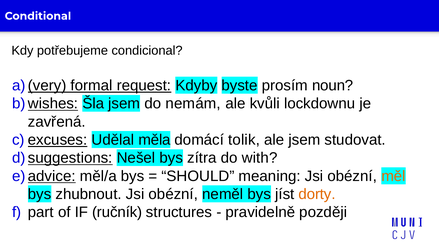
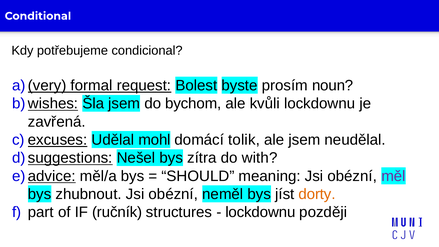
Kdyby: Kdyby -> Bolest
nemám: nemám -> bychom
měla: měla -> mohl
studovat: studovat -> neudělal
měl colour: orange -> purple
pravidelně at (260, 212): pravidelně -> lockdownu
